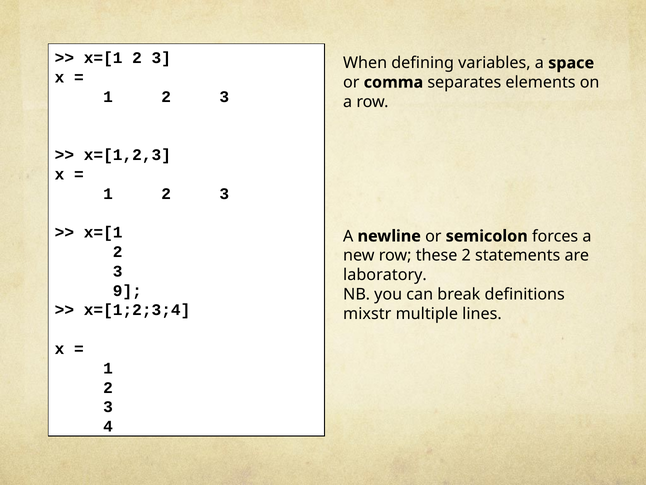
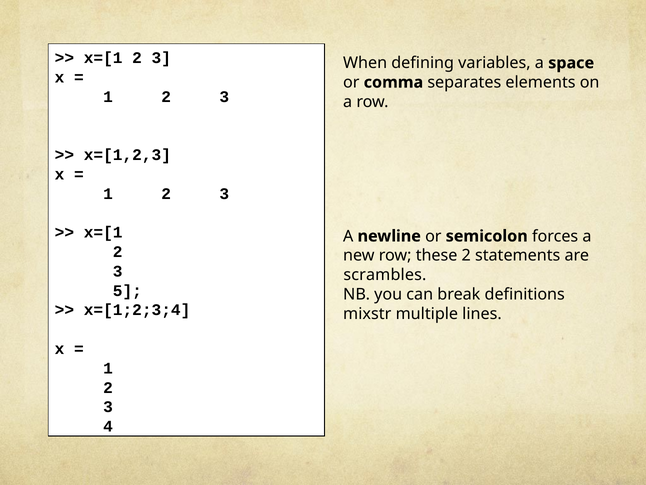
laboratory: laboratory -> scrambles
9: 9 -> 5
